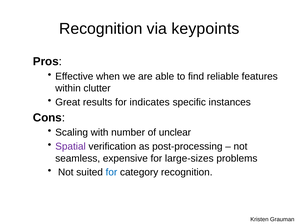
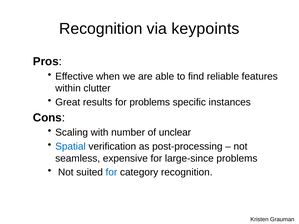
for indicates: indicates -> problems
Spatial colour: purple -> blue
large-sizes: large-sizes -> large-since
